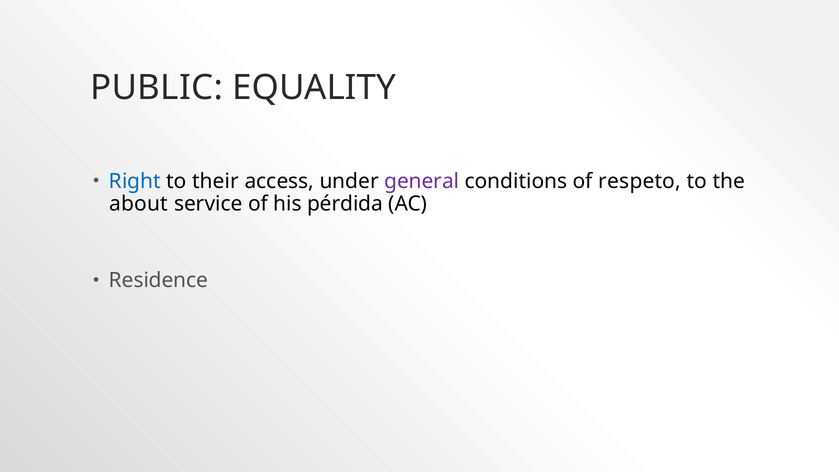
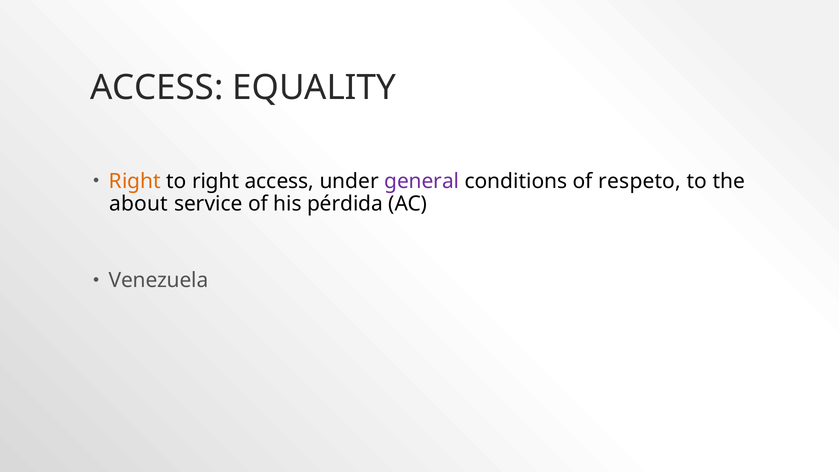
PUBLIC at (157, 88): PUBLIC -> ACCESS
Right at (135, 181) colour: blue -> orange
to their: their -> right
Residence: Residence -> Venezuela
